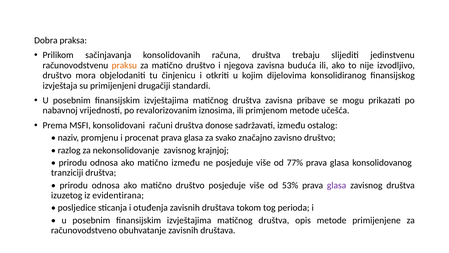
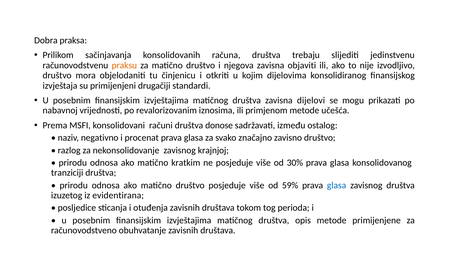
buduća: buduća -> objaviti
pribave: pribave -> dijelovi
promjenu: promjenu -> negativno
matično između: između -> kratkim
77%: 77% -> 30%
53%: 53% -> 59%
glasa at (337, 185) colour: purple -> blue
